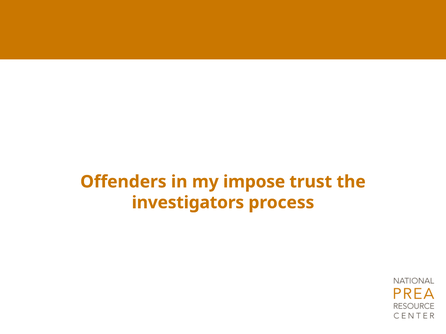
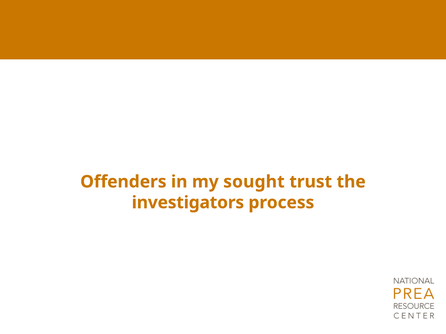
impose: impose -> sought
